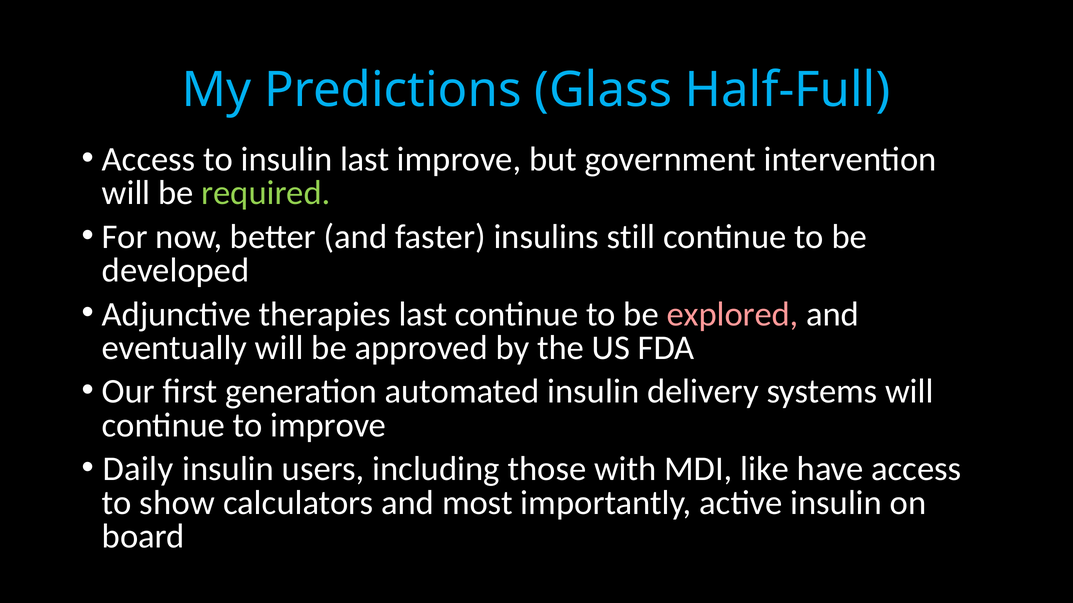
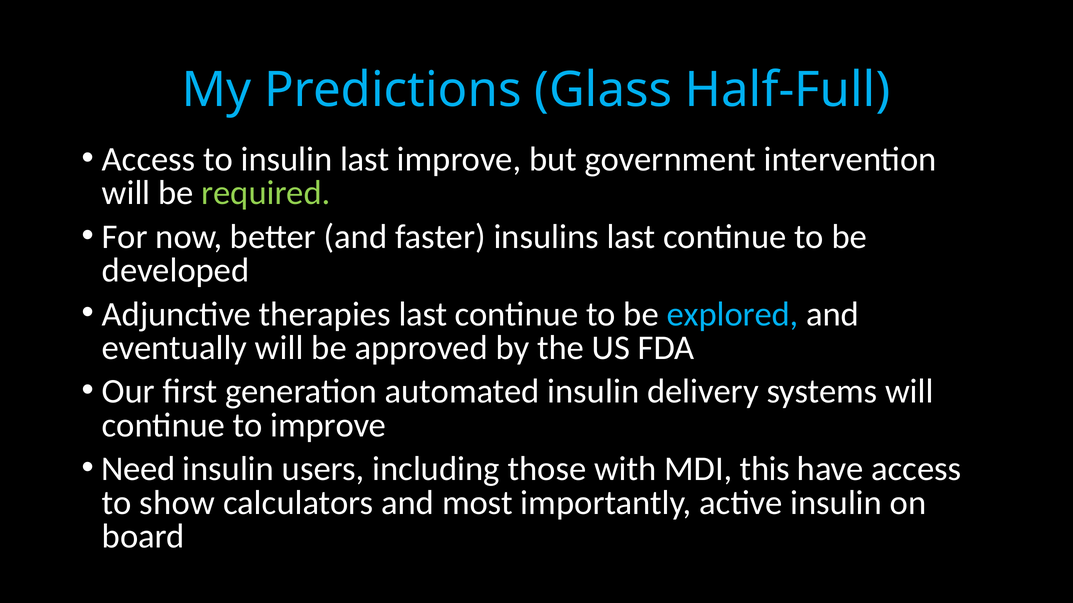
insulins still: still -> last
explored colour: pink -> light blue
Daily: Daily -> Need
like: like -> this
